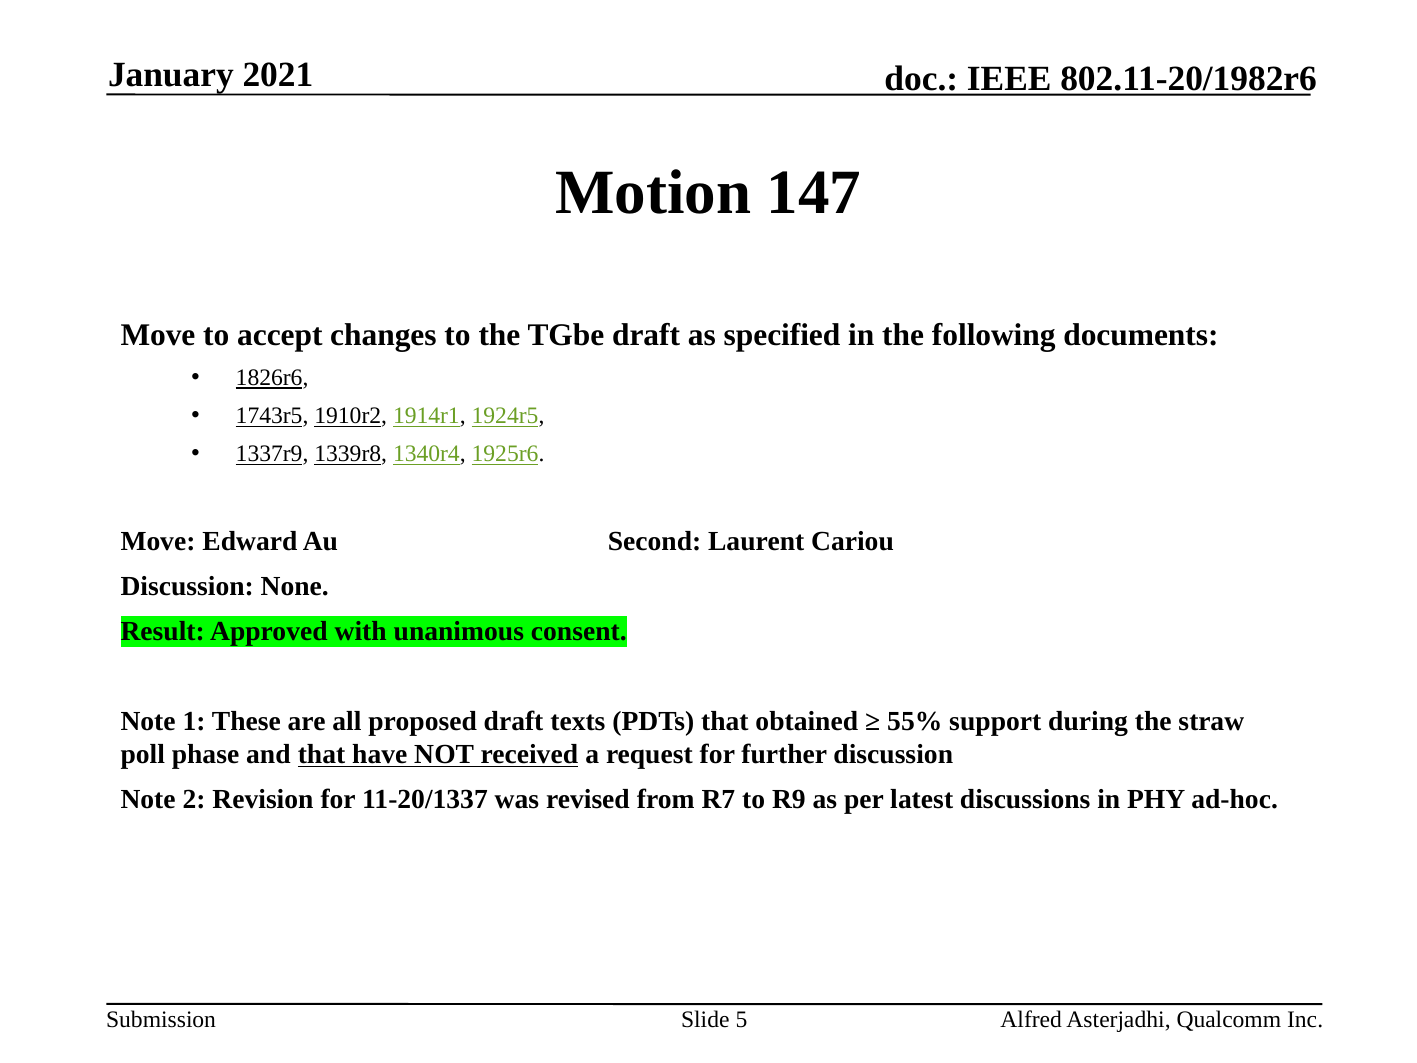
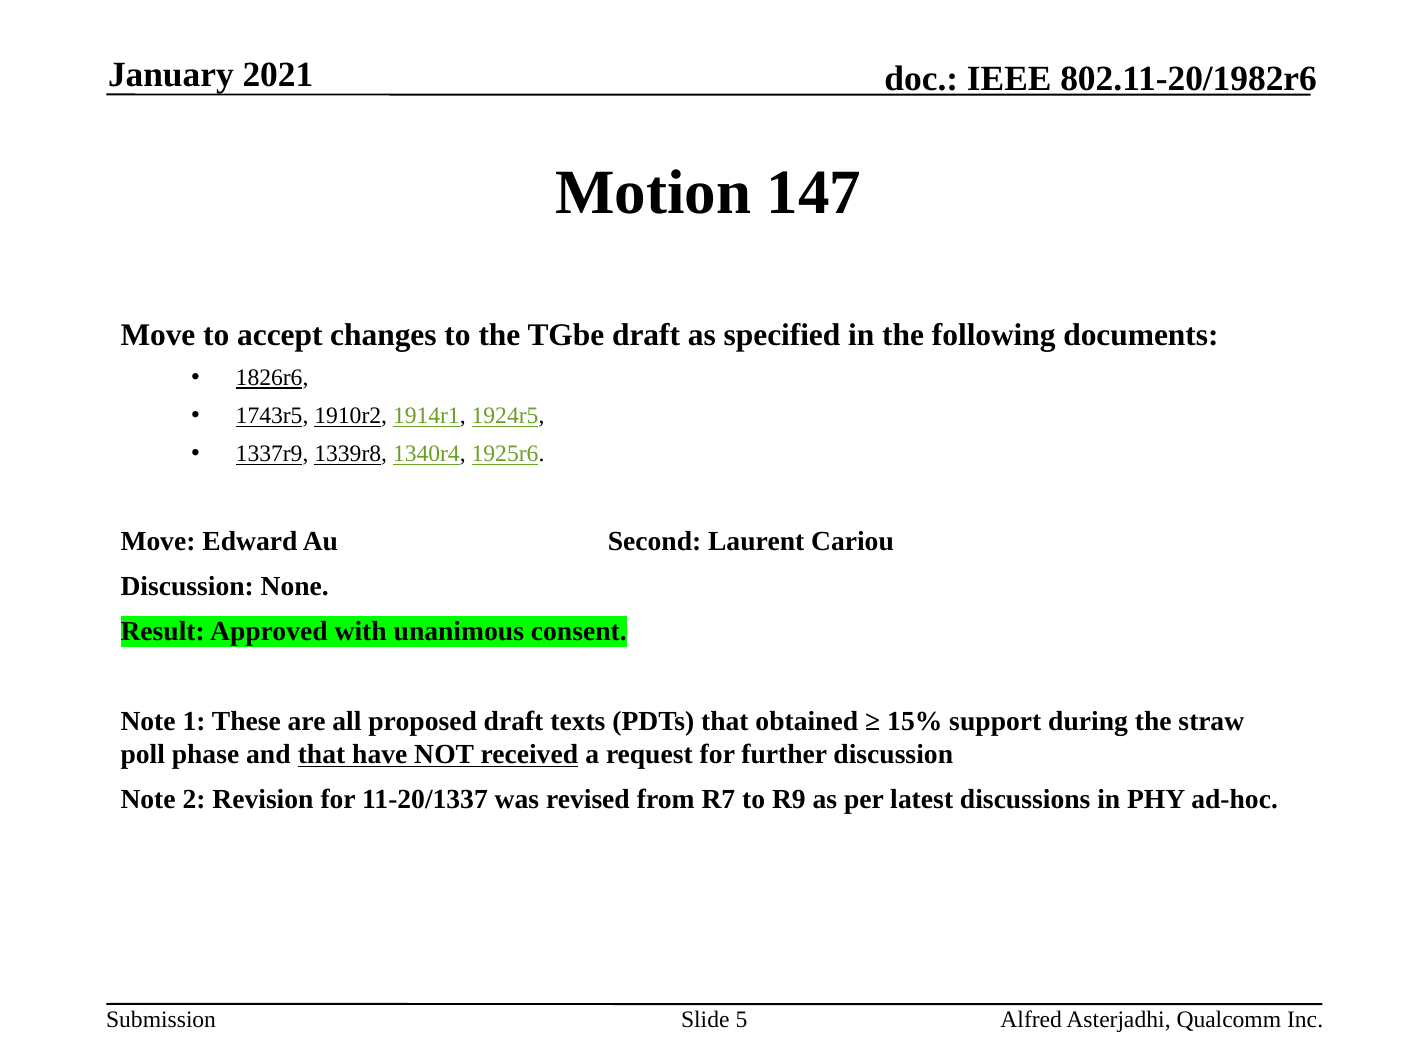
55%: 55% -> 15%
